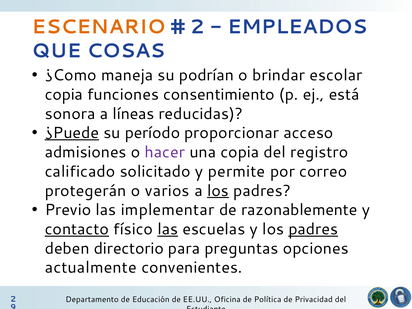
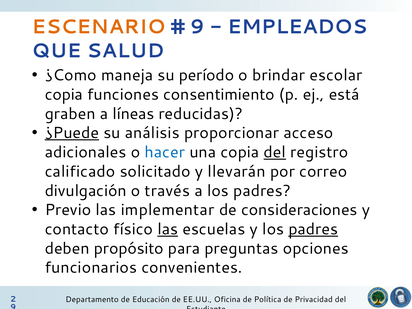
2 at (197, 27): 2 -> 9
COSAS: COSAS -> SALUD
podrían: podrían -> período
sonora: sonora -> graben
período: período -> análisis
admisiones: admisiones -> adicionales
hacer colour: purple -> blue
del at (275, 152) underline: none -> present
permite: permite -> llevarán
protegerán: protegerán -> divulgación
varios: varios -> través
los at (218, 191) underline: present -> none
razonablemente: razonablemente -> consideraciones
contacto underline: present -> none
directorio: directorio -> propósito
actualmente: actualmente -> funcionarios
